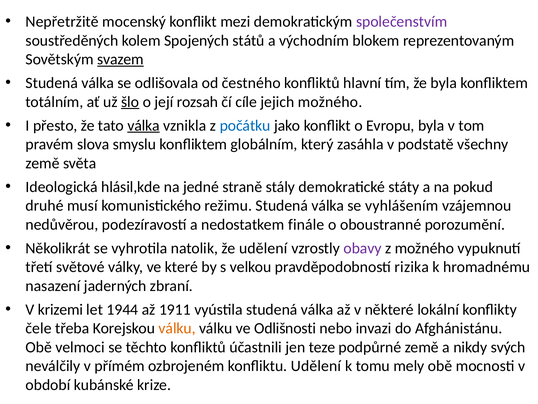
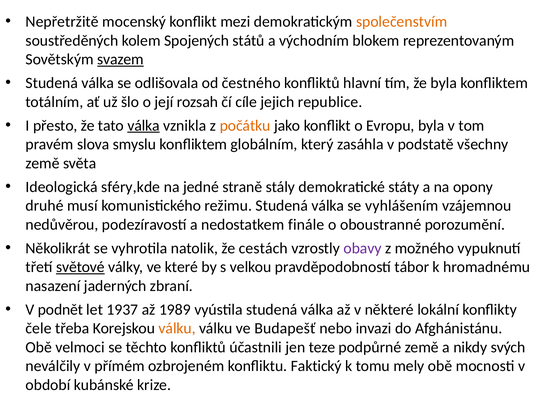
společenstvím colour: purple -> orange
šlo underline: present -> none
jejich možného: možného -> republice
počátku colour: blue -> orange
hlásil,kde: hlásil,kde -> sféry,kde
pokud: pokud -> opony
že udělení: udělení -> cestách
světové underline: none -> present
rizika: rizika -> tábor
krizemi: krizemi -> podnět
1944: 1944 -> 1937
1911: 1911 -> 1989
Odlišnosti: Odlišnosti -> Budapešť
konfliktu Udělení: Udělení -> Faktický
